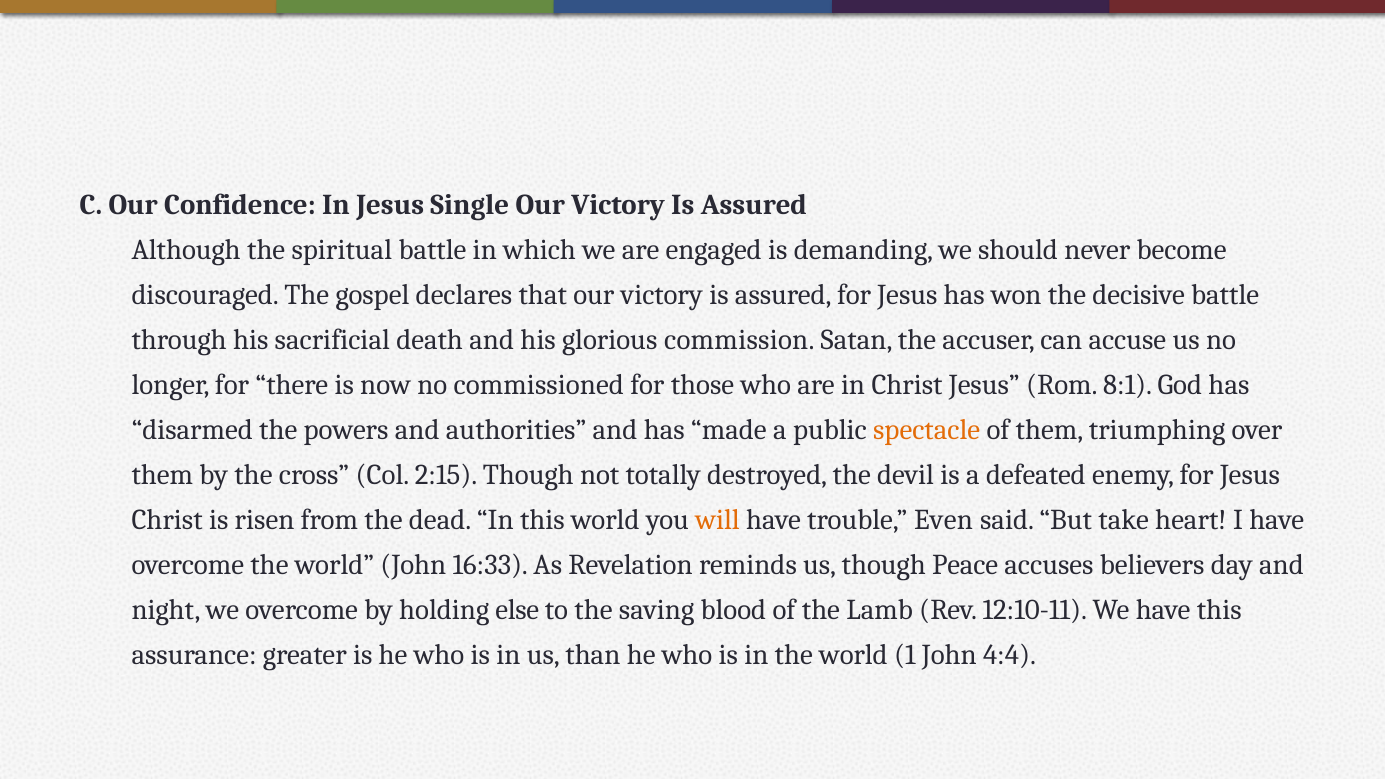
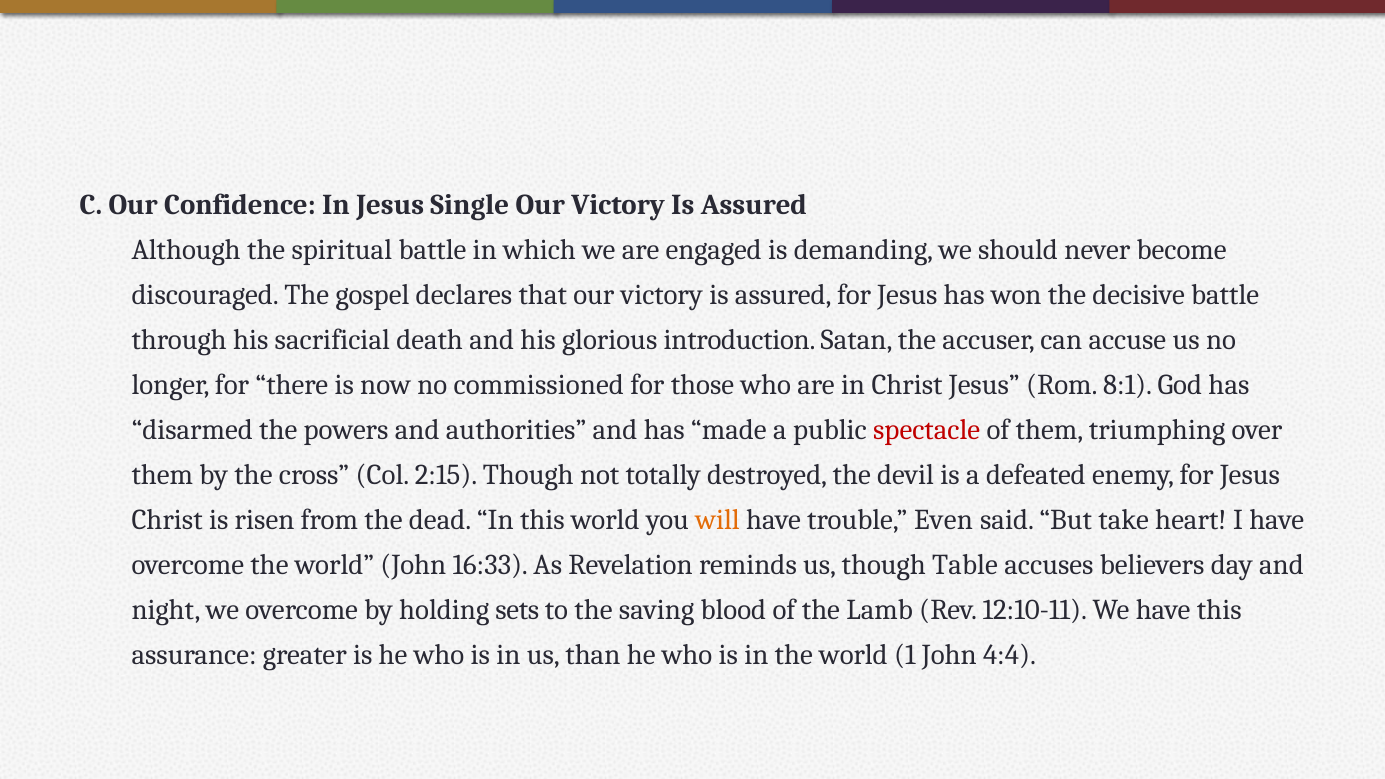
commission: commission -> introduction
spectacle colour: orange -> red
Peace: Peace -> Table
else: else -> sets
